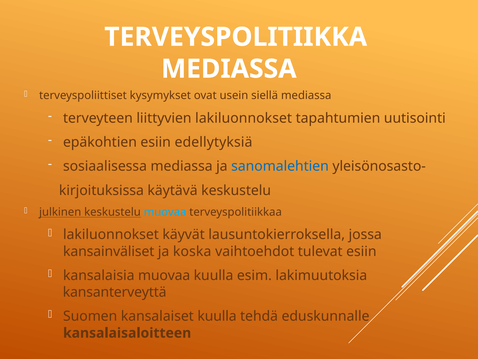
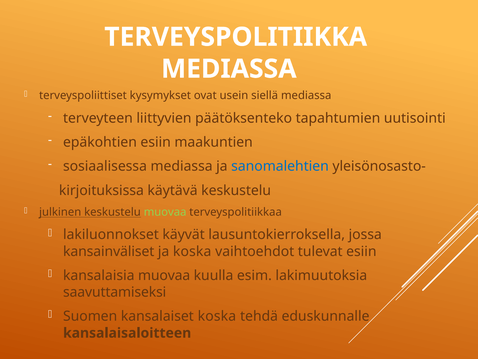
liittyvien lakiluonnokset: lakiluonnokset -> päätöksenteko
edellytyksiä: edellytyksiä -> maakuntien
muovaa at (165, 212) colour: light blue -> light green
kansanterveyttä: kansanterveyttä -> saavuttamiseksi
kansalaiset kuulla: kuulla -> koska
